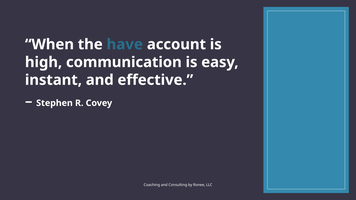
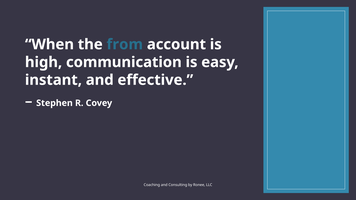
have: have -> from
